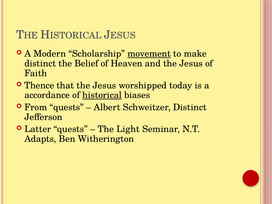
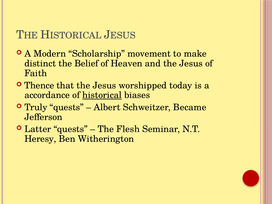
movement underline: present -> none
From: From -> Truly
Schweitzer Distinct: Distinct -> Became
Light: Light -> Flesh
Adapts: Adapts -> Heresy
